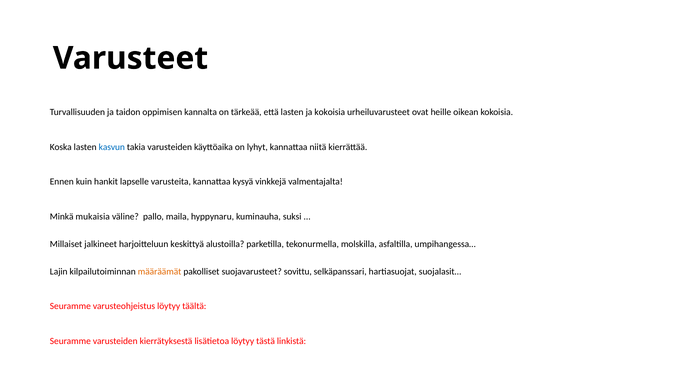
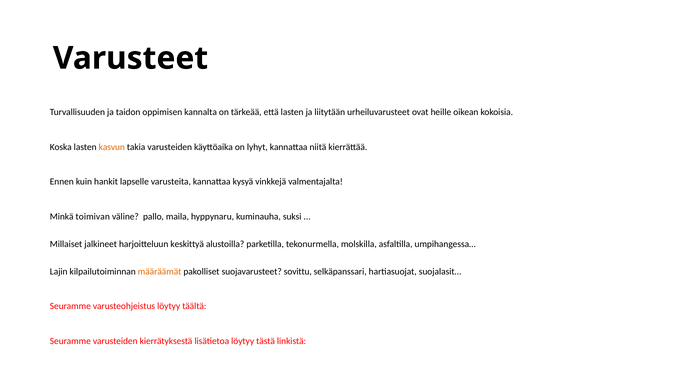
ja kokoisia: kokoisia -> liitytään
kasvun colour: blue -> orange
mukaisia: mukaisia -> toimivan
